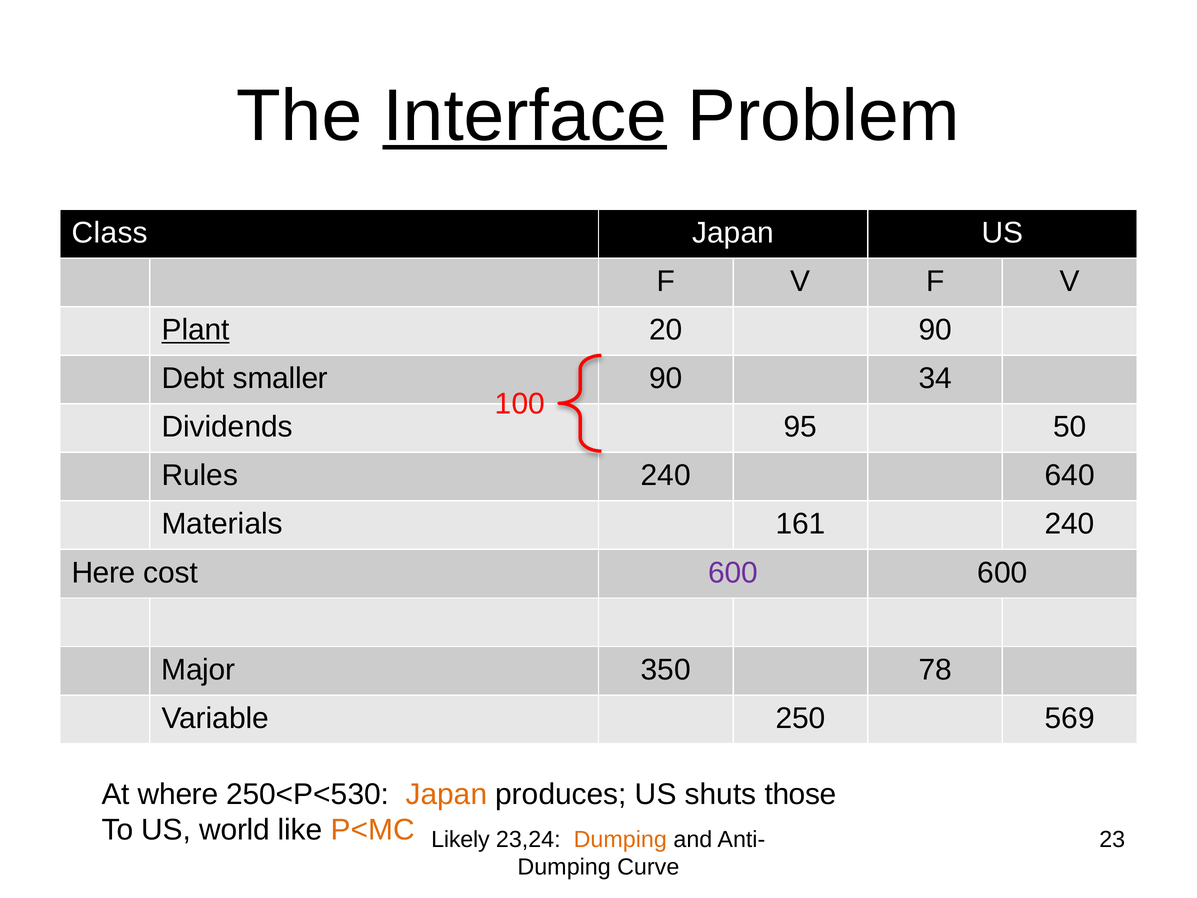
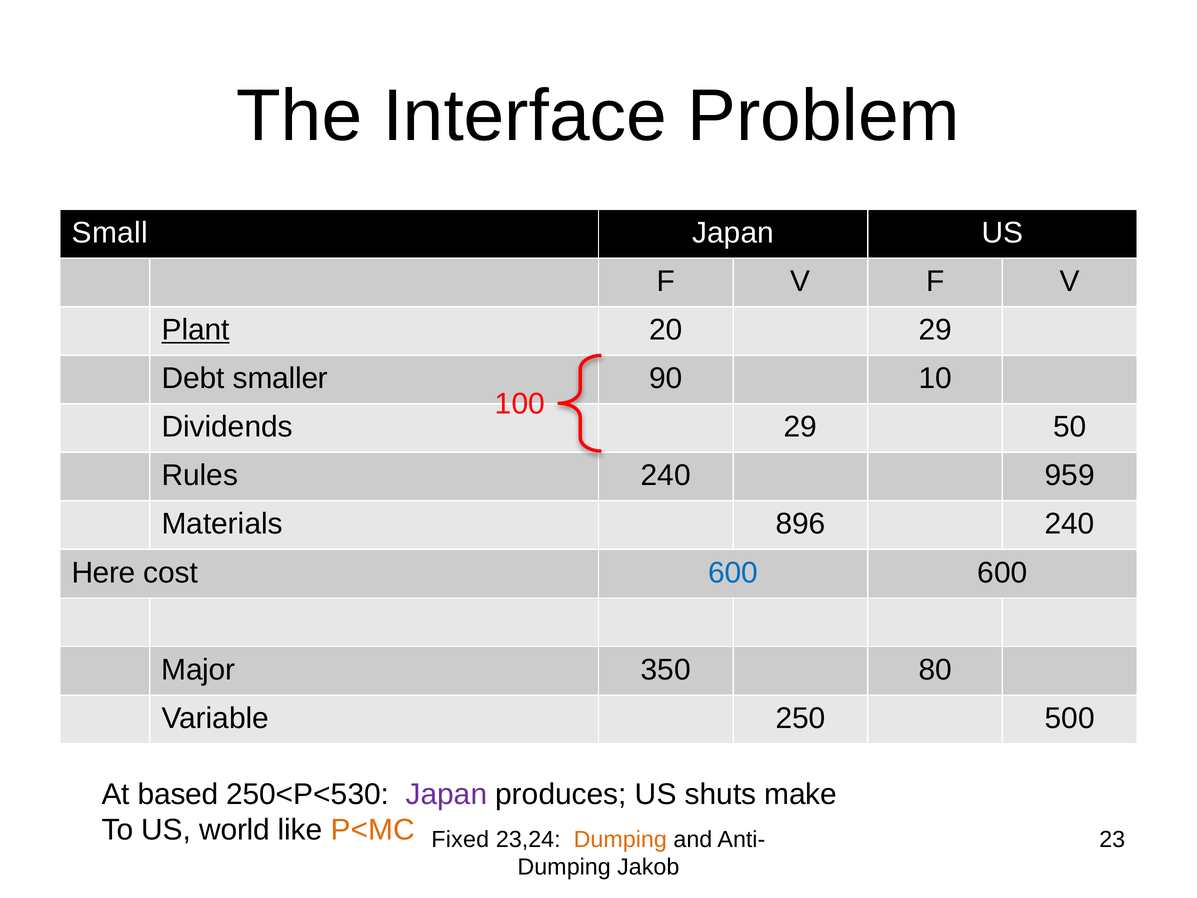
Interface underline: present -> none
Class: Class -> Small
20 90: 90 -> 29
34: 34 -> 10
Dividends 95: 95 -> 29
640: 640 -> 959
161: 161 -> 896
600 at (733, 573) colour: purple -> blue
78: 78 -> 80
569: 569 -> 500
where: where -> based
Japan at (446, 794) colour: orange -> purple
those: those -> make
Likely: Likely -> Fixed
Curve: Curve -> Jakob
